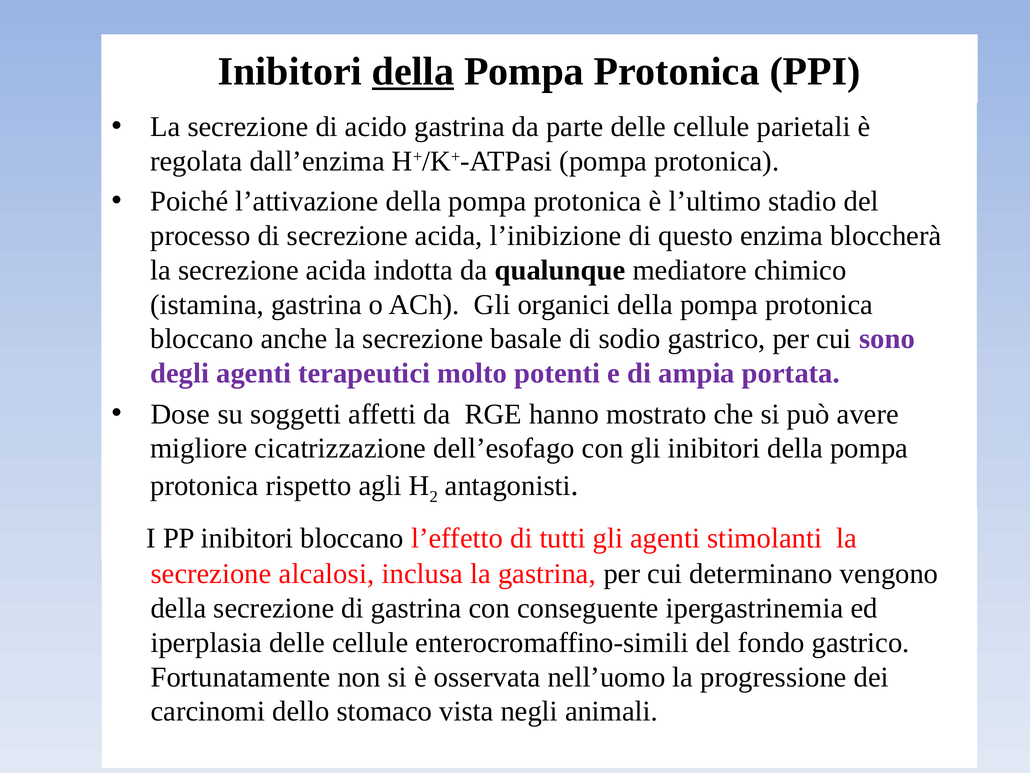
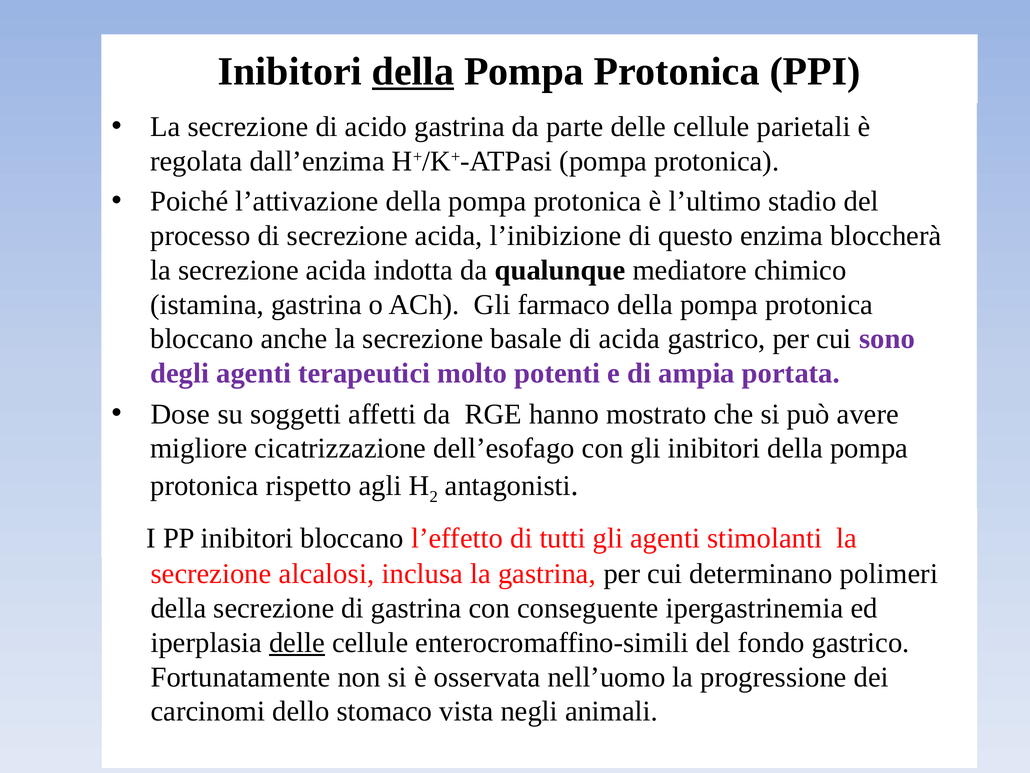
organici: organici -> farmaco
di sodio: sodio -> acida
vengono: vengono -> polimeri
delle at (297, 642) underline: none -> present
